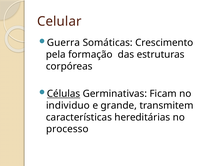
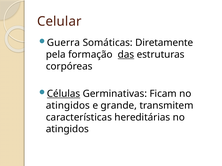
Crescimento: Crescimento -> Diretamente
das underline: none -> present
individuo at (68, 106): individuo -> atingidos
processo at (67, 129): processo -> atingidos
